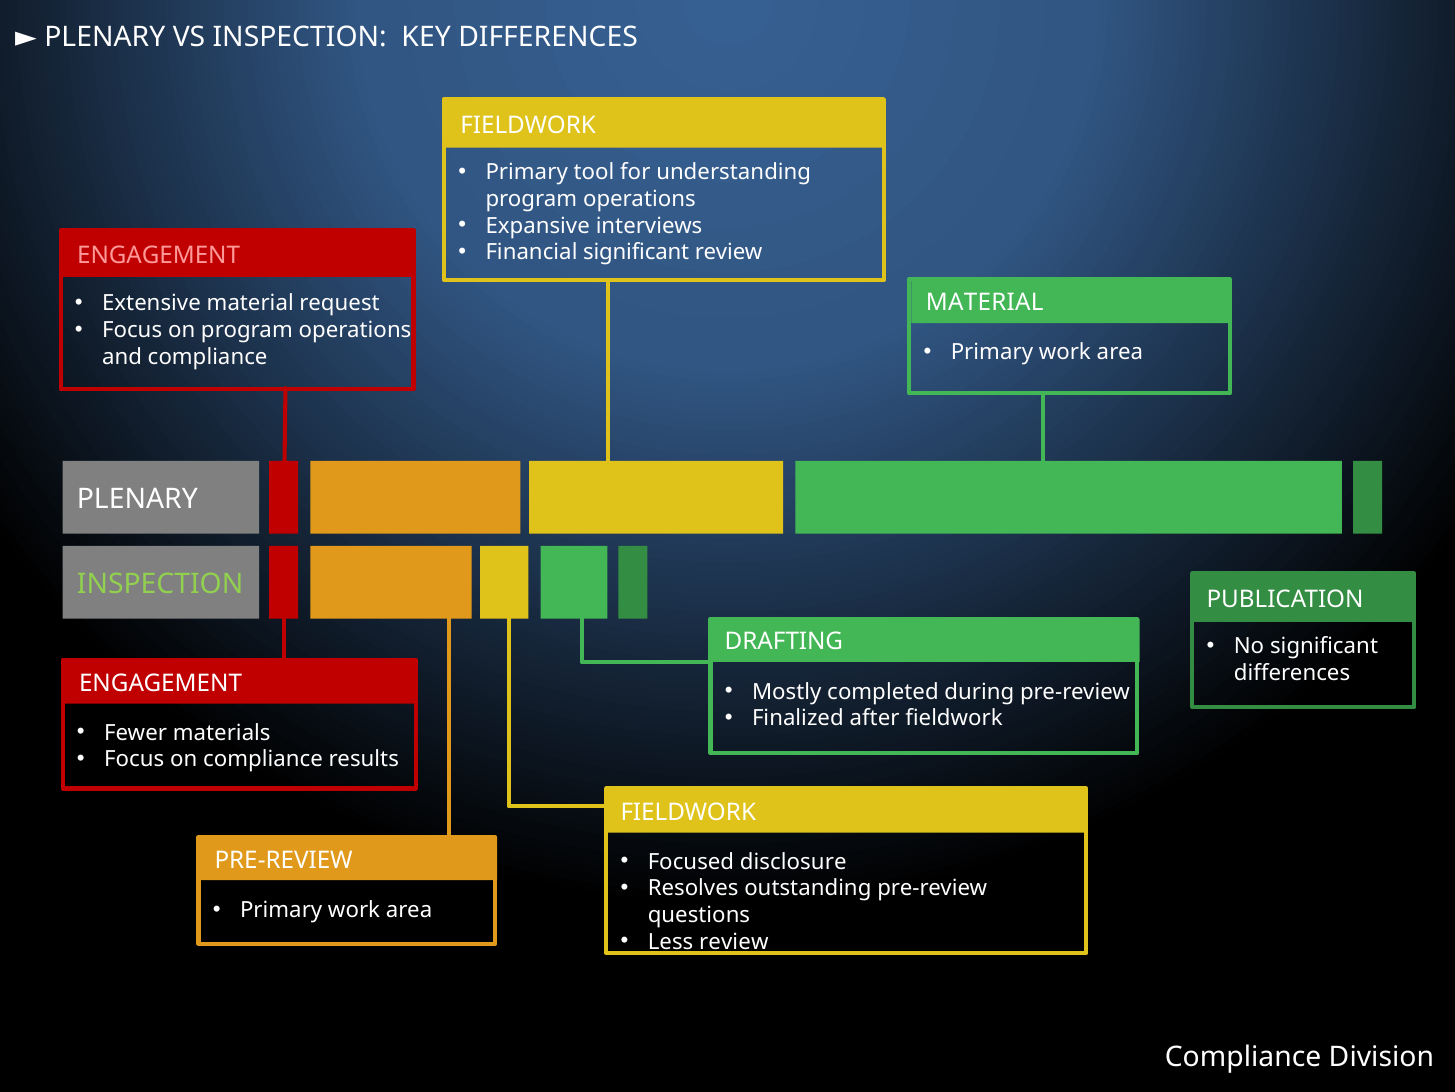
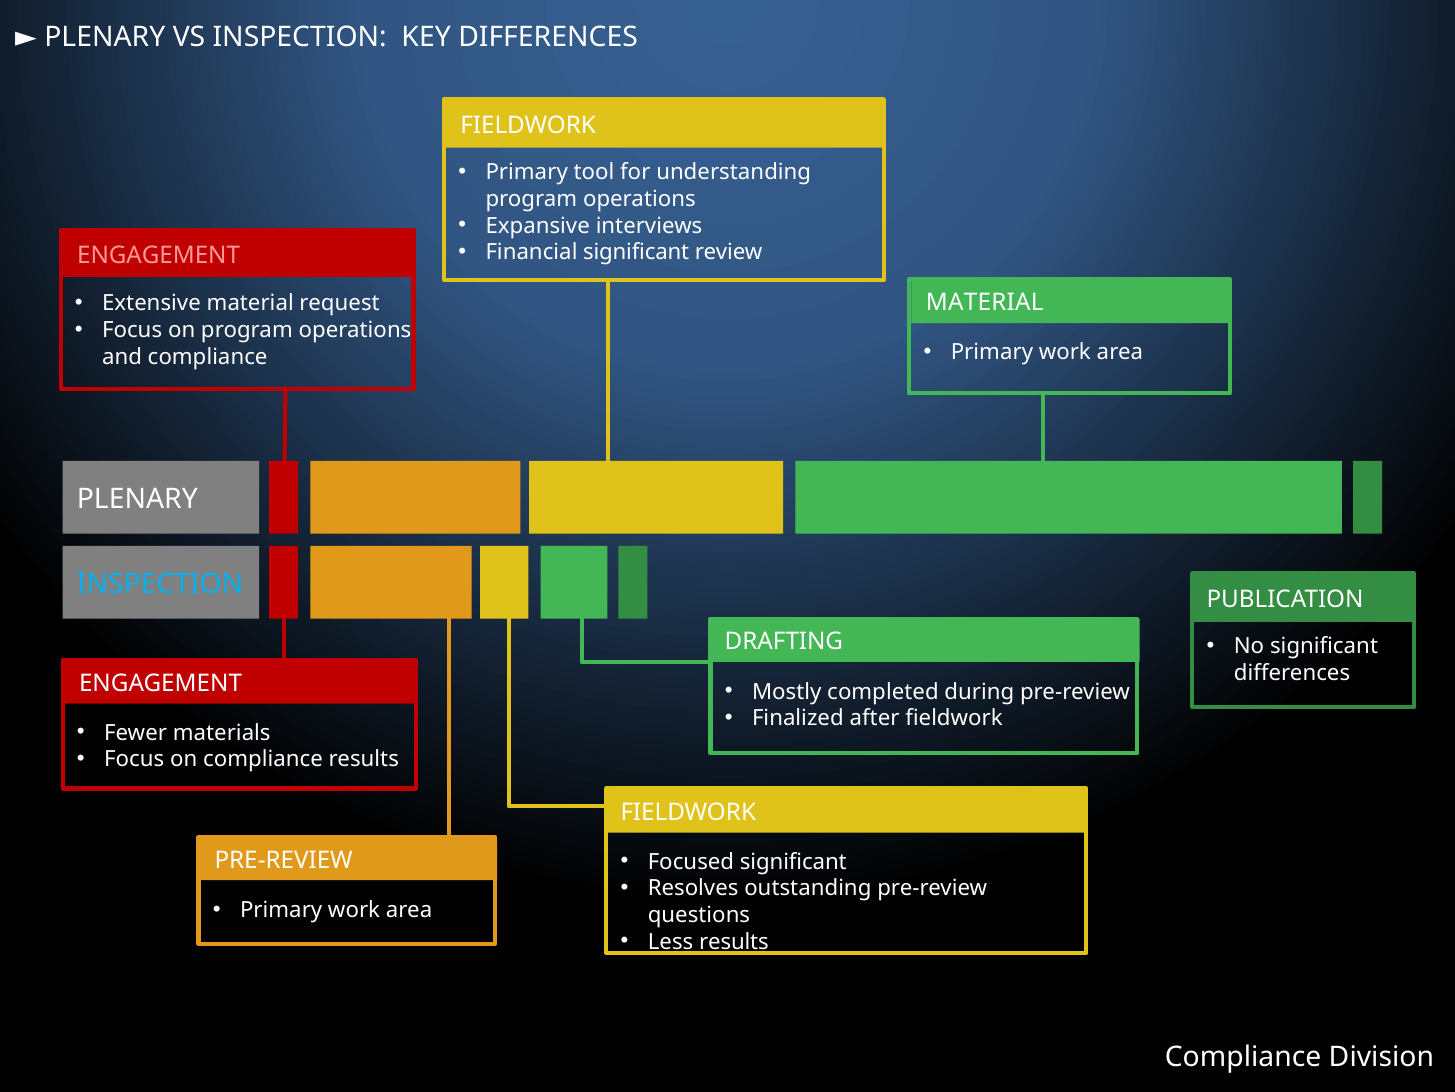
INSPECTION at (160, 584) colour: light green -> light blue
Focused disclosure: disclosure -> significant
Less review: review -> results
